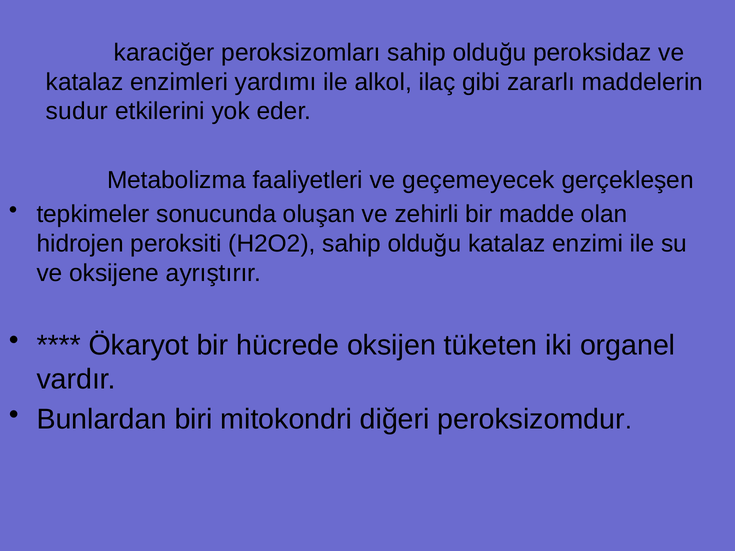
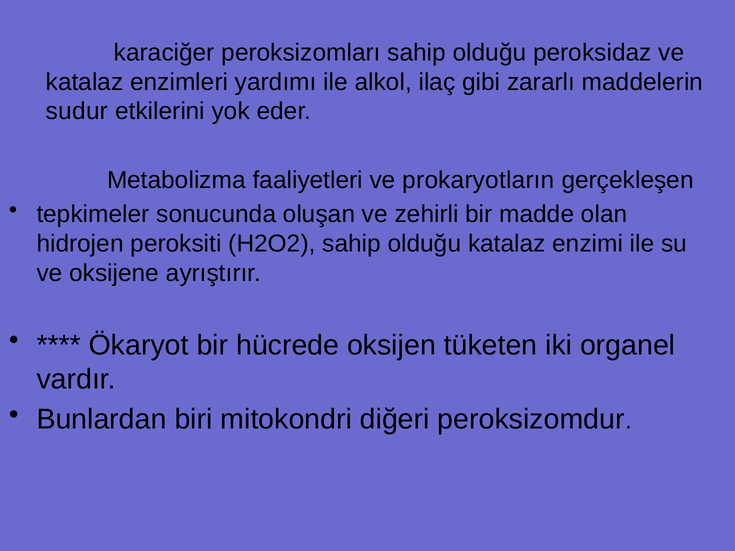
geçemeyecek: geçemeyecek -> prokaryotların
